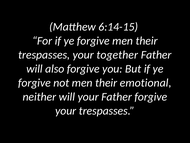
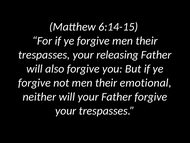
together: together -> releasing
